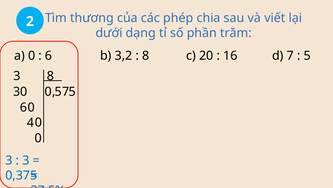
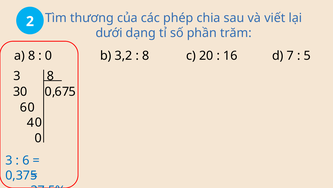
a 0: 0 -> 8
6 at (49, 56): 6 -> 0
3 5: 5 -> 6
3 at (26, 160): 3 -> 6
